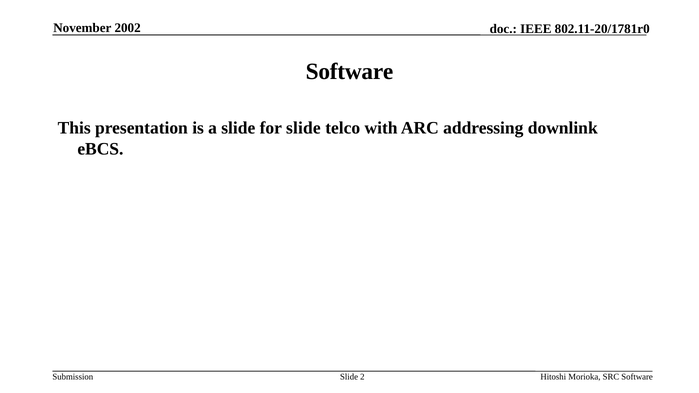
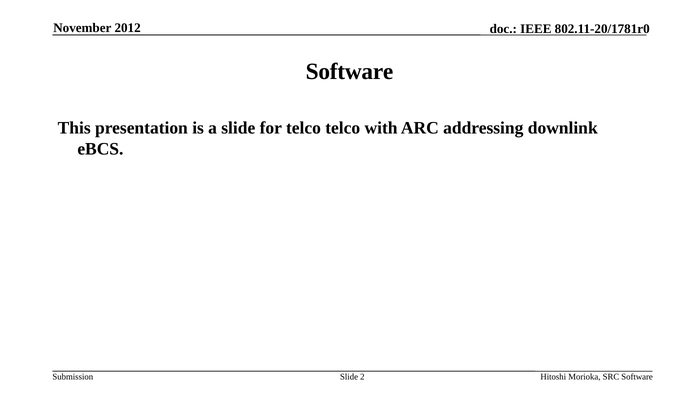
2002: 2002 -> 2012
for slide: slide -> telco
